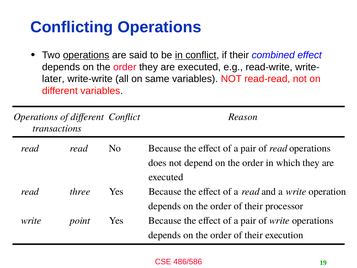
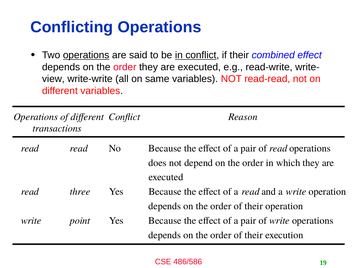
later: later -> view
their processor: processor -> operation
